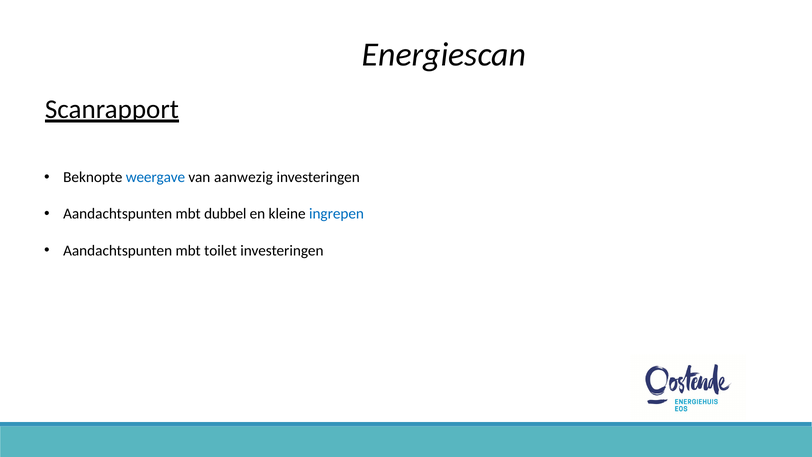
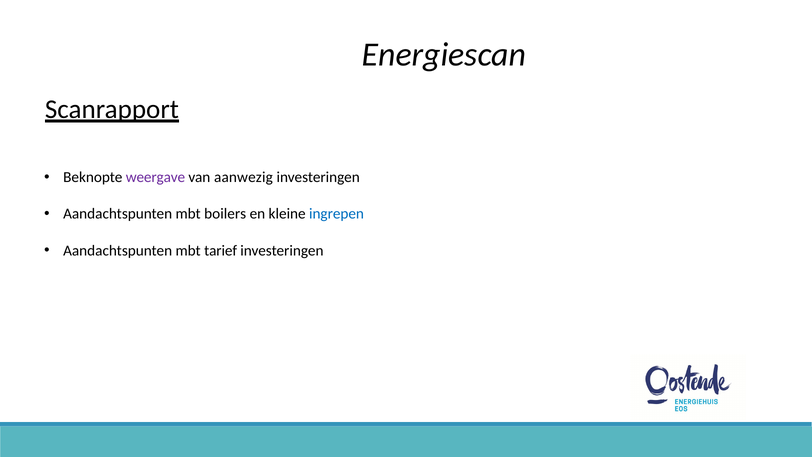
weergave colour: blue -> purple
dubbel: dubbel -> boilers
toilet: toilet -> tarief
